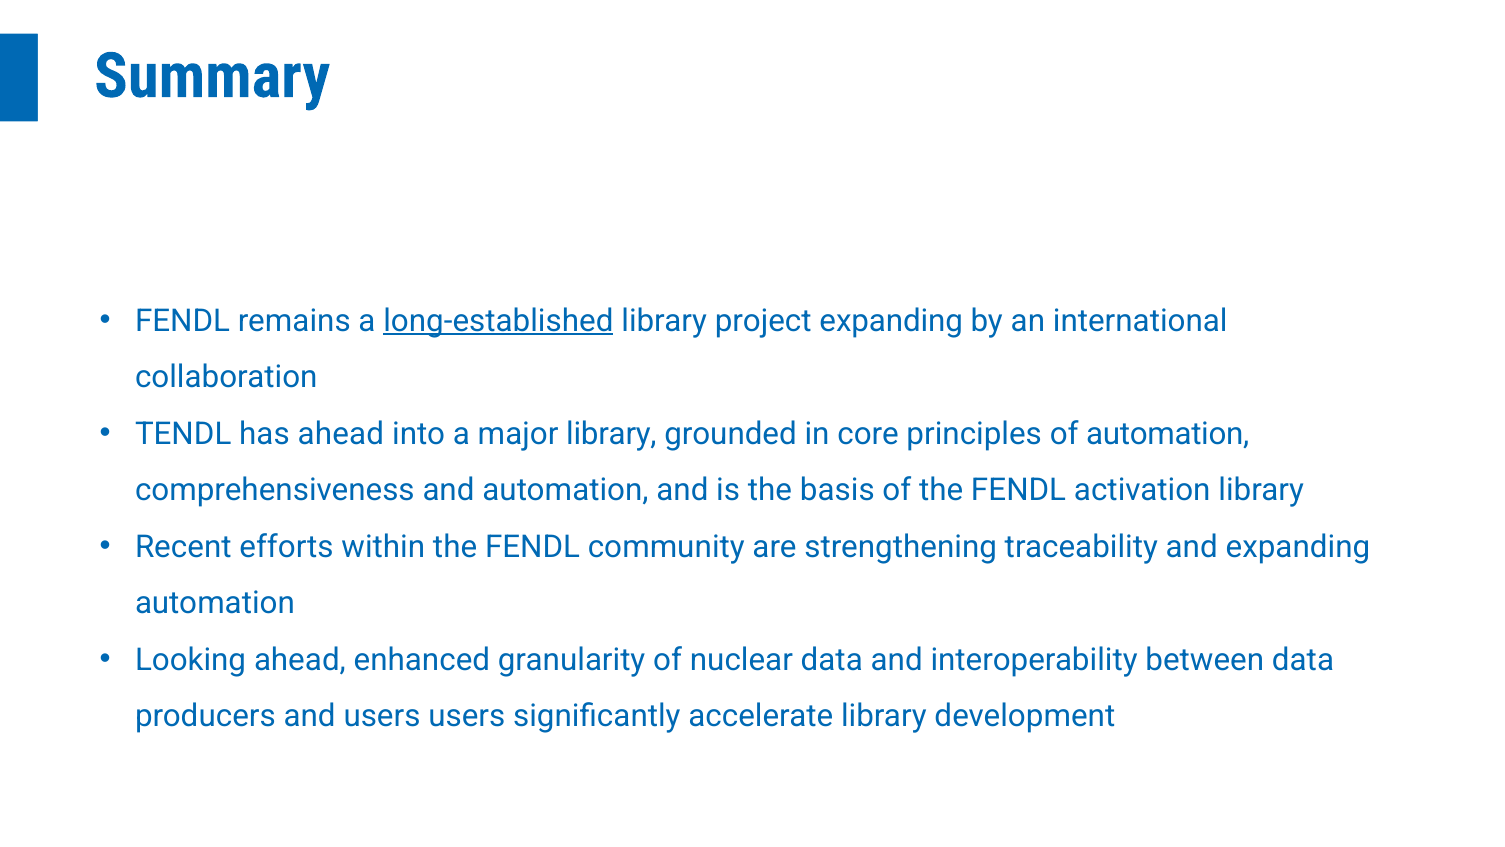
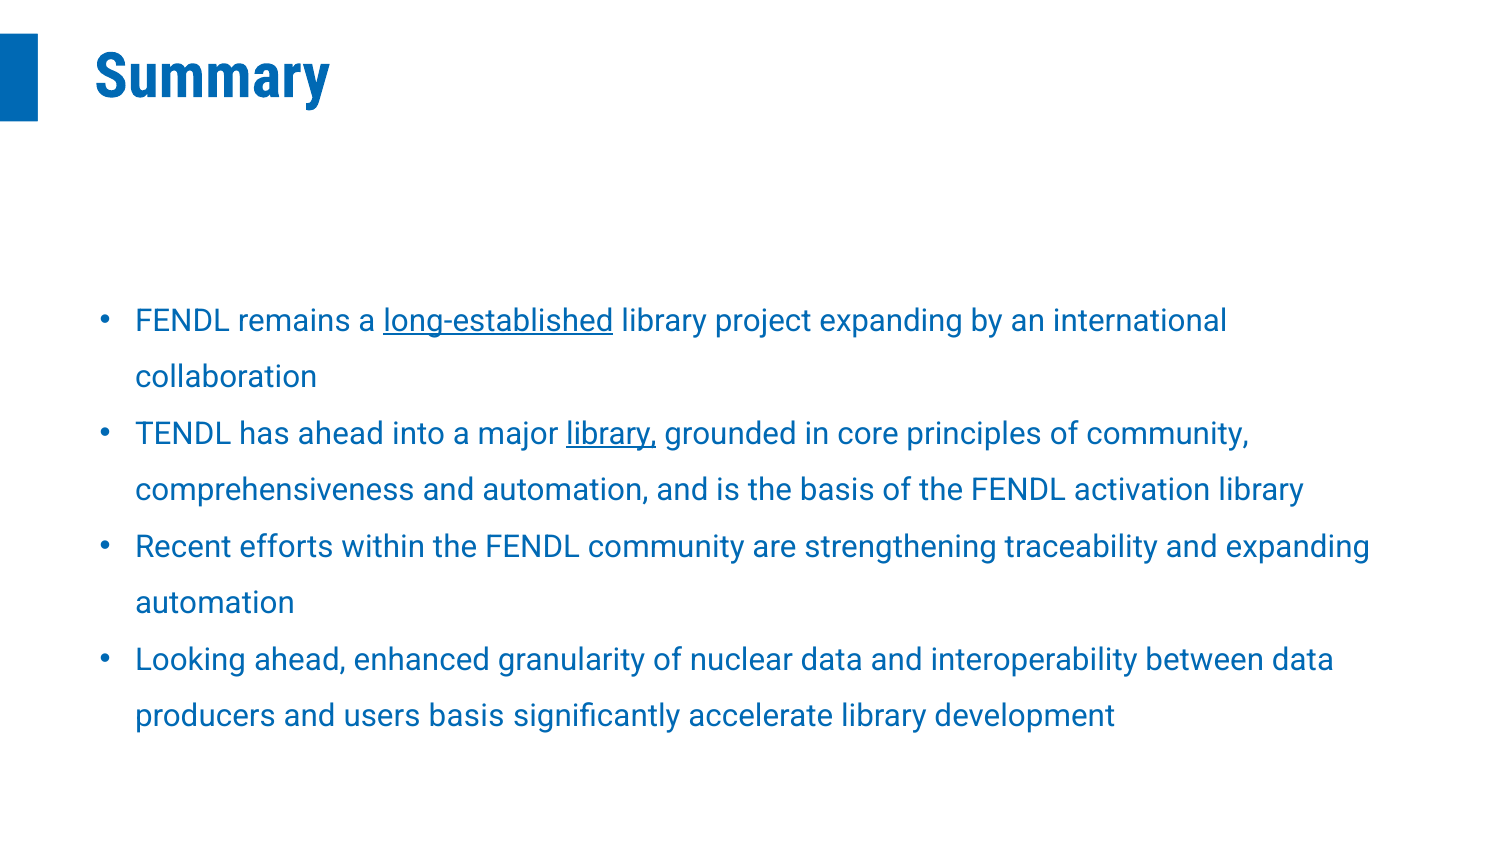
library at (611, 434) underline: none -> present
of automation: automation -> community
users users: users -> basis
